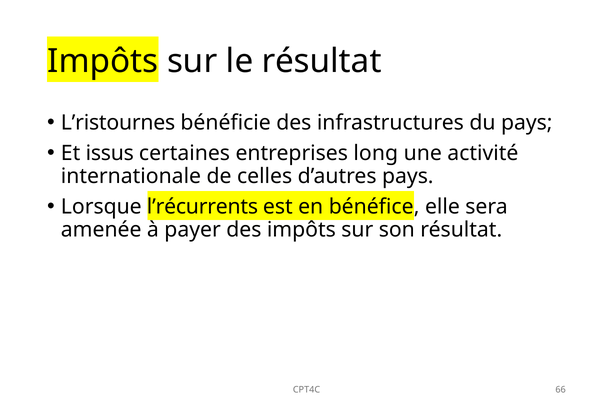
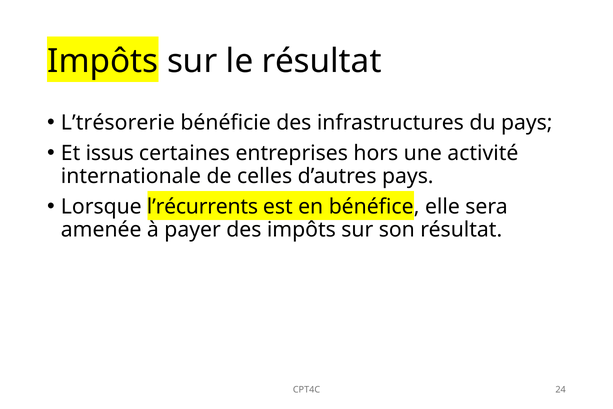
L’ristournes: L’ristournes -> L’trésorerie
long: long -> hors
66: 66 -> 24
